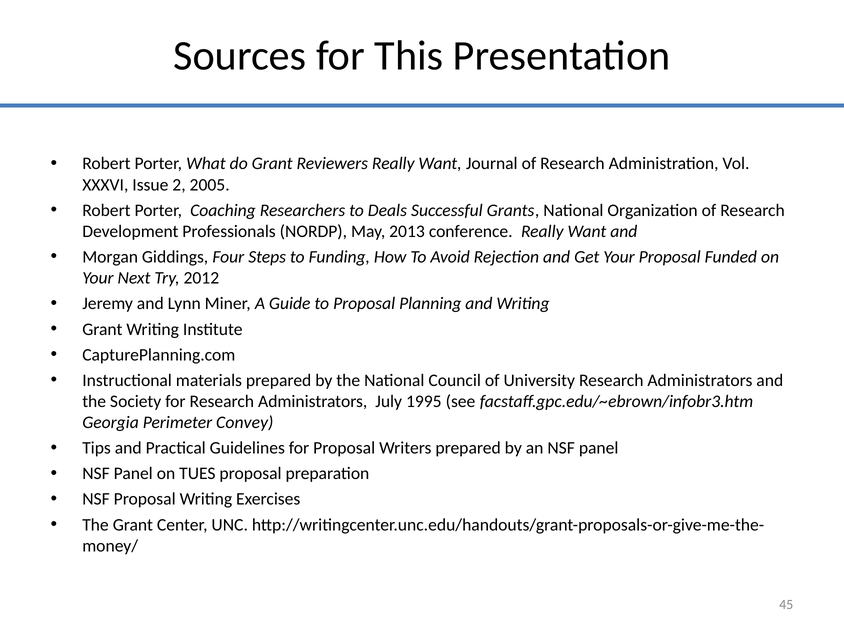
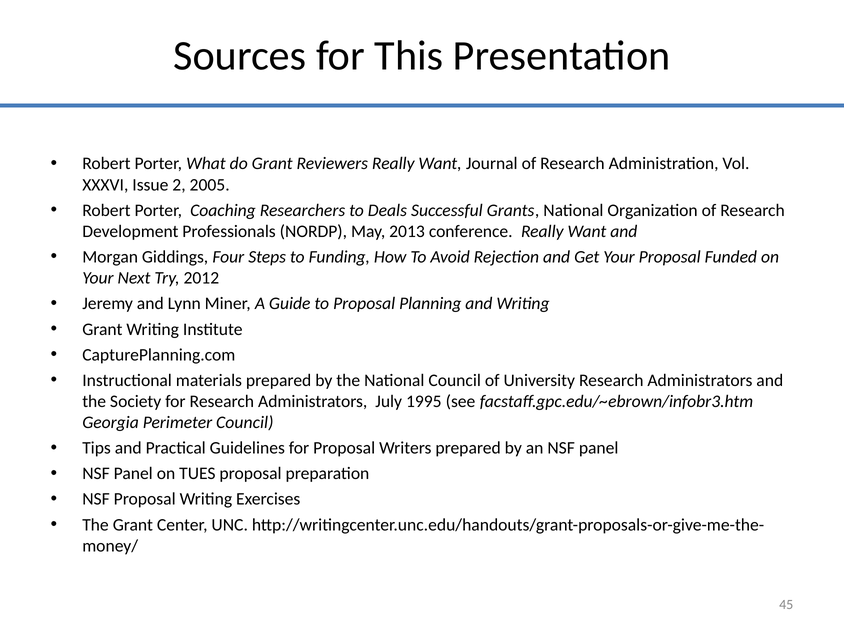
Perimeter Convey: Convey -> Council
